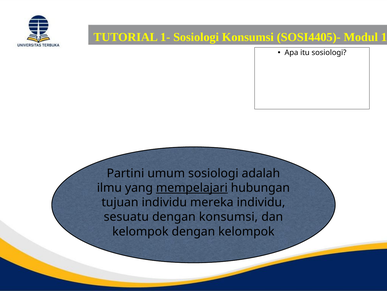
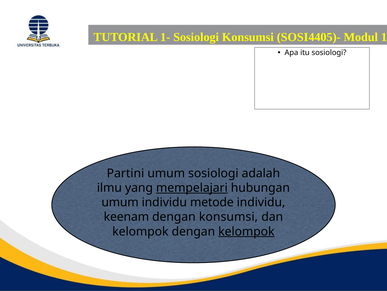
tujuan at (120, 202): tujuan -> umum
mereka: mereka -> metode
sesuatu: sesuatu -> keenam
kelompok at (246, 231) underline: none -> present
